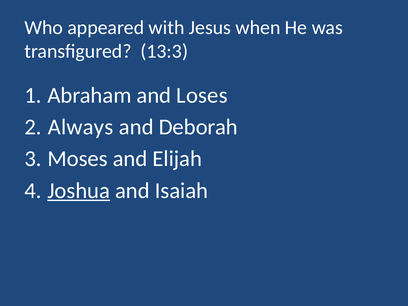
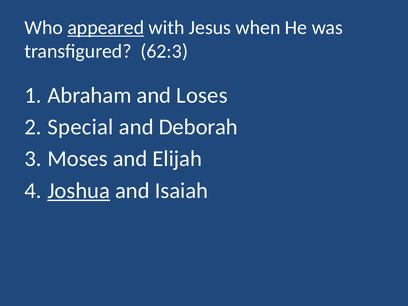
appeared underline: none -> present
13:3: 13:3 -> 62:3
Always: Always -> Special
